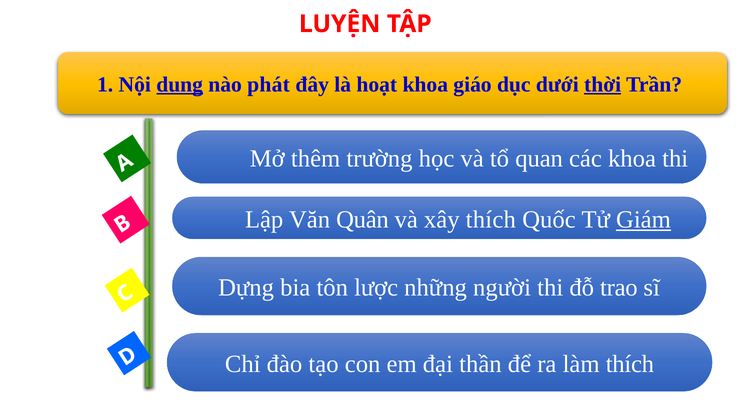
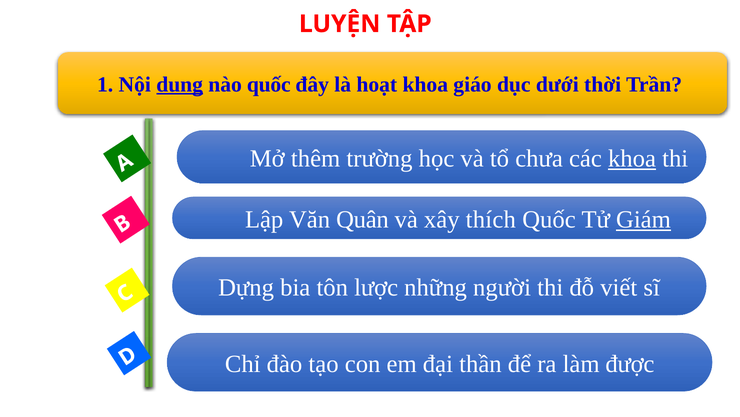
nào phát: phát -> quốc
thời underline: present -> none
quan: quan -> chưa
khoa at (632, 158) underline: none -> present
trao: trao -> viết
làm thích: thích -> được
